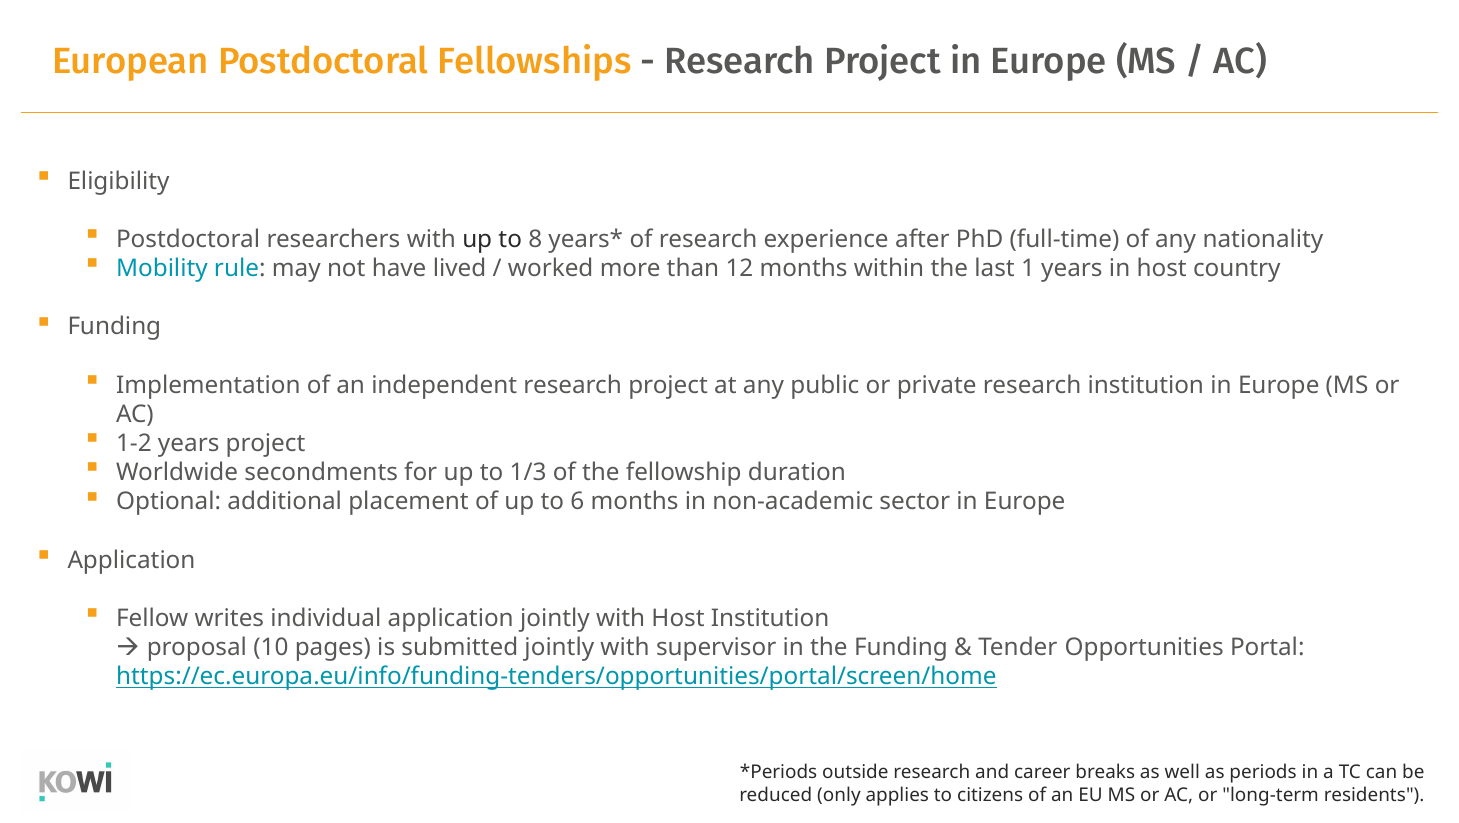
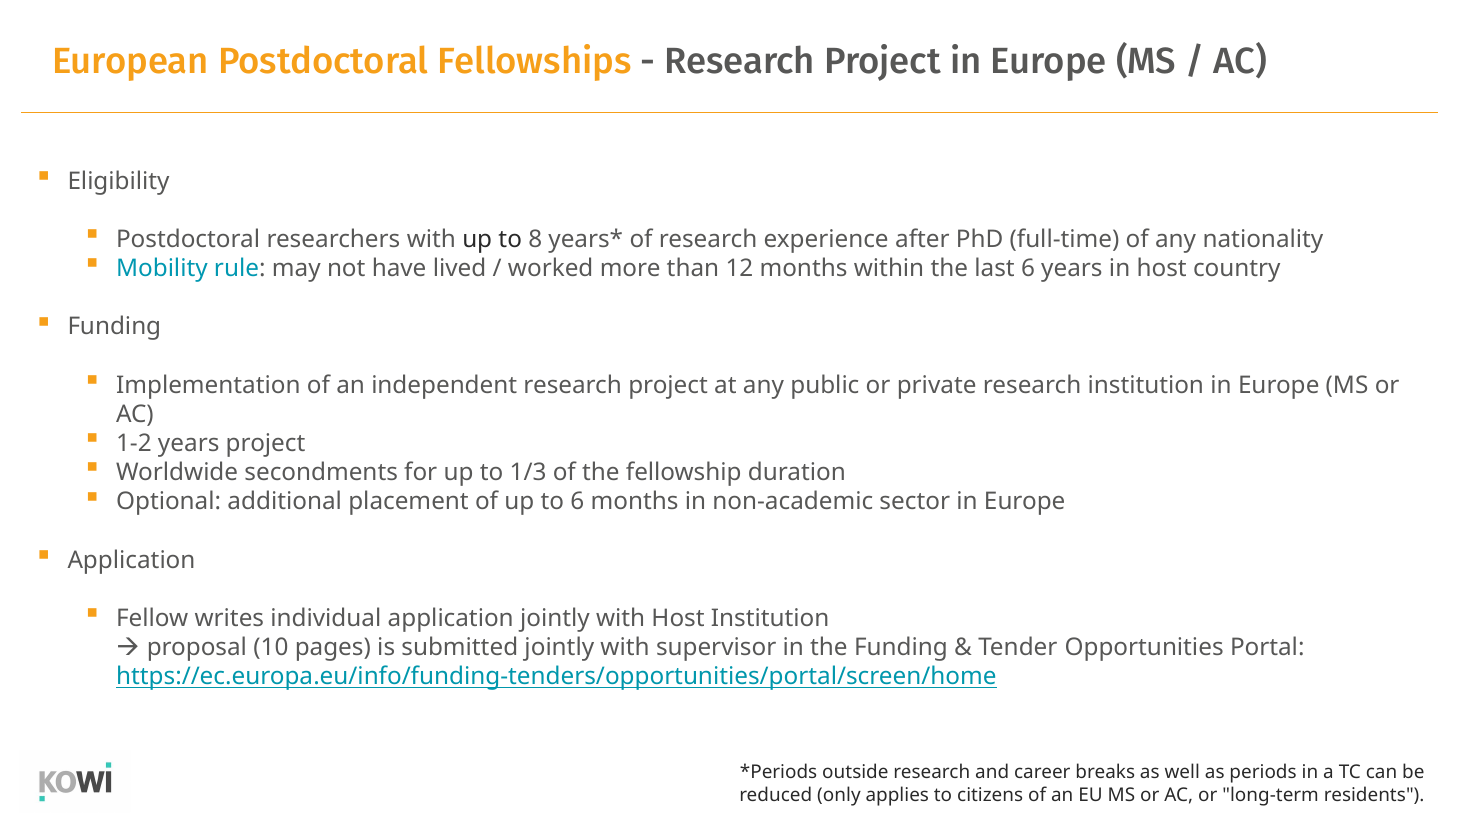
last 1: 1 -> 6
